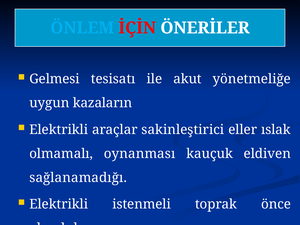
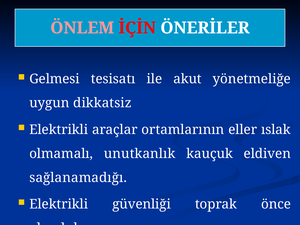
ÖNLEM colour: light blue -> pink
kazaların: kazaların -> dikkatsiz
sakinleştirici: sakinleştirici -> ortamlarının
oynanması: oynanması -> unutkanlık
istenmeli: istenmeli -> güvenliği
